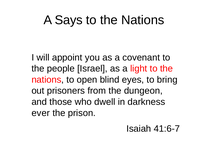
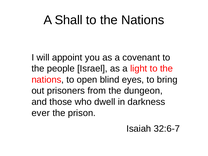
Says: Says -> Shall
41:6-7: 41:6-7 -> 32:6-7
